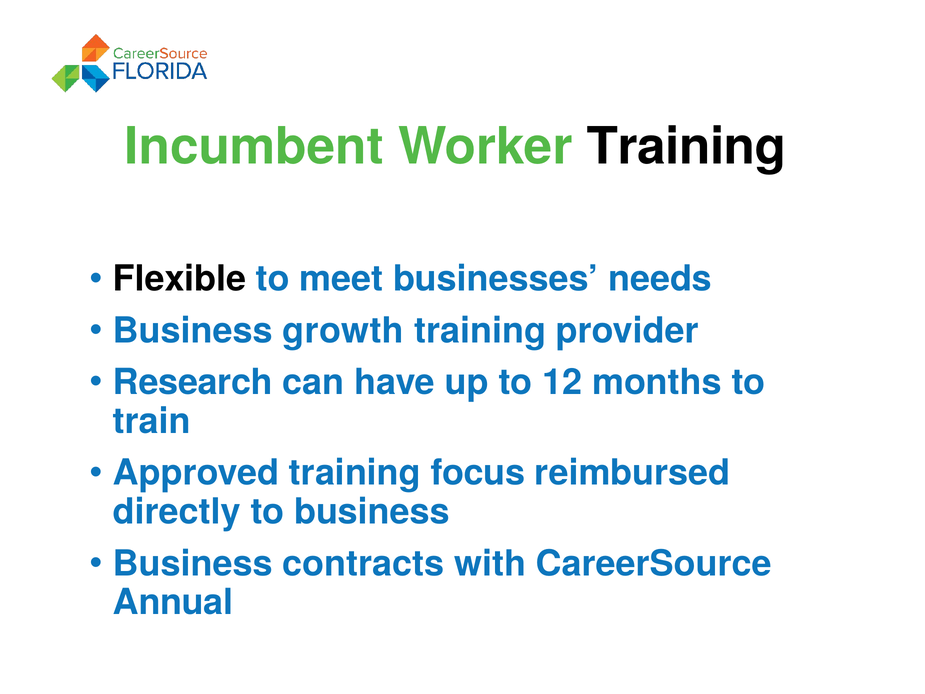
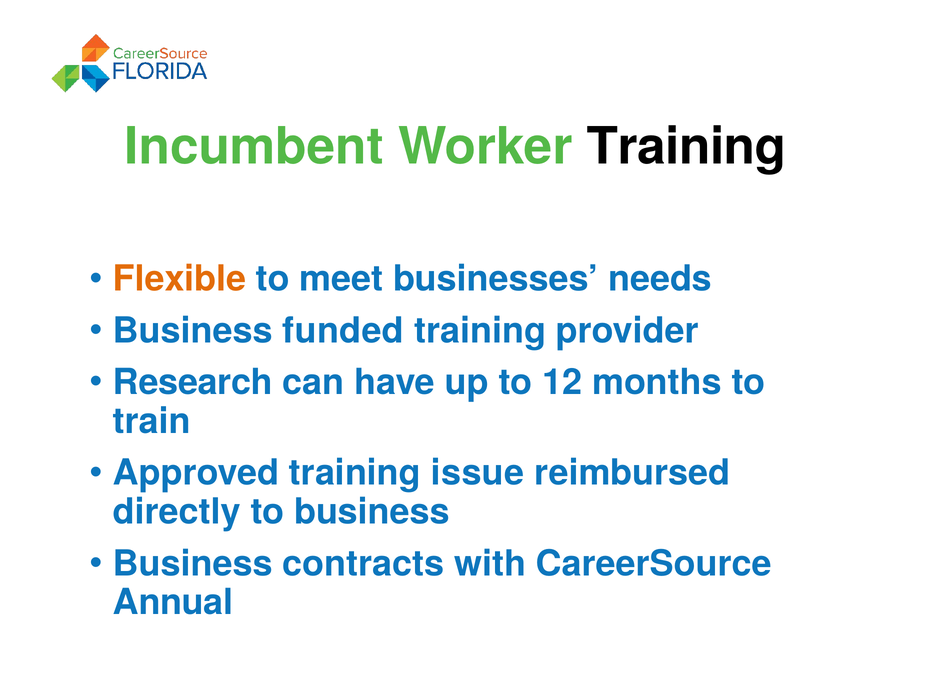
Flexible colour: black -> orange
growth: growth -> funded
focus: focus -> issue
